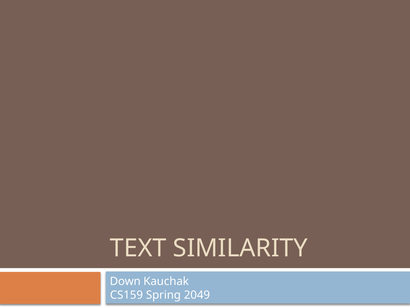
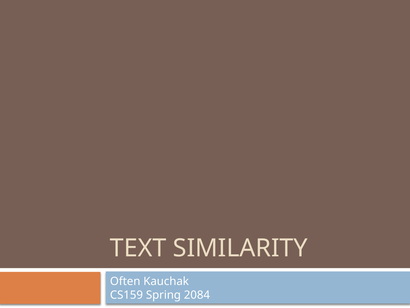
Down: Down -> Often
2049: 2049 -> 2084
